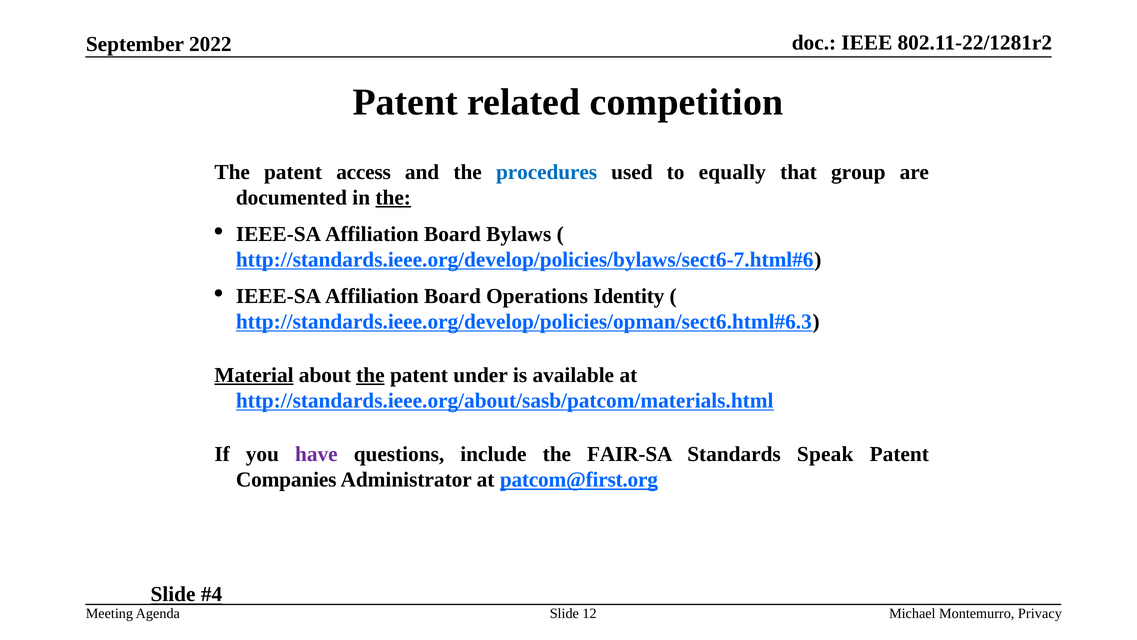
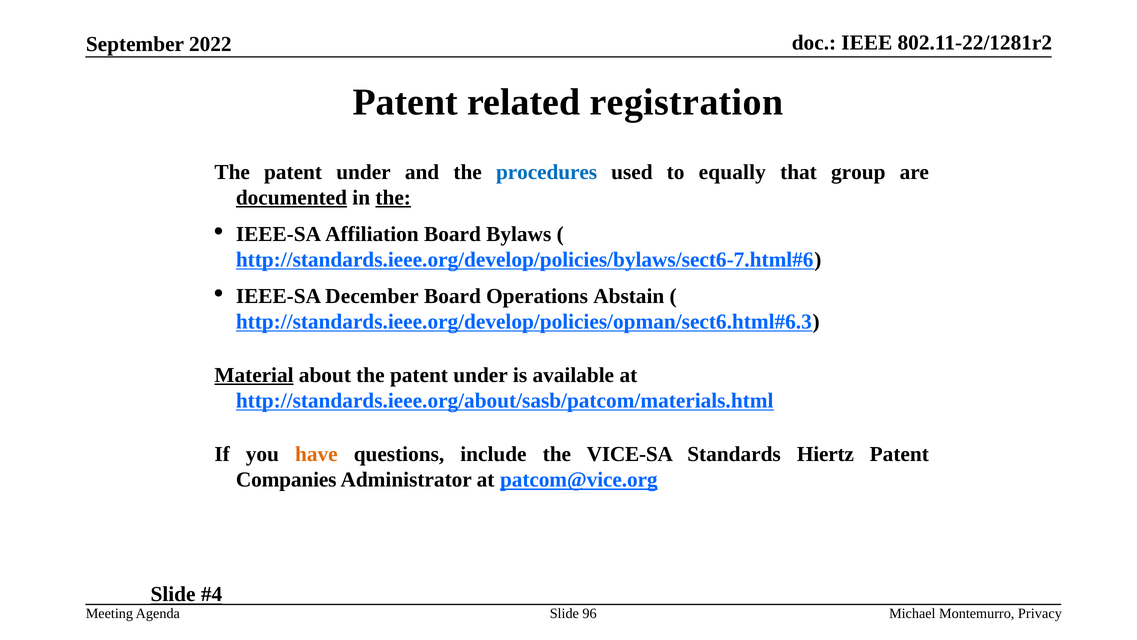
competition: competition -> registration
access at (364, 172): access -> under
documented underline: none -> present
Affiliation at (372, 296): Affiliation -> December
Identity: Identity -> Abstain
the at (370, 375) underline: present -> none
have colour: purple -> orange
FAIR-SA: FAIR-SA -> VICE-SA
Speak: Speak -> Hiertz
patcom@first.org: patcom@first.org -> patcom@vice.org
12: 12 -> 96
